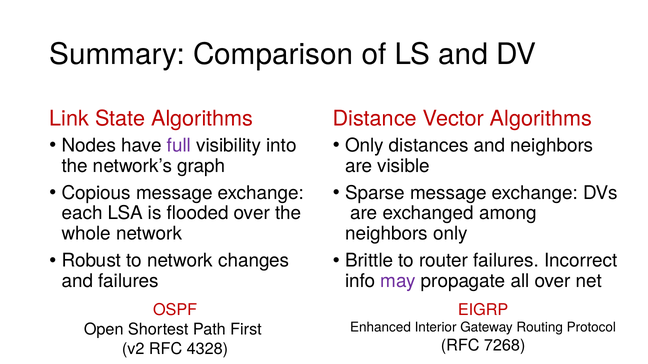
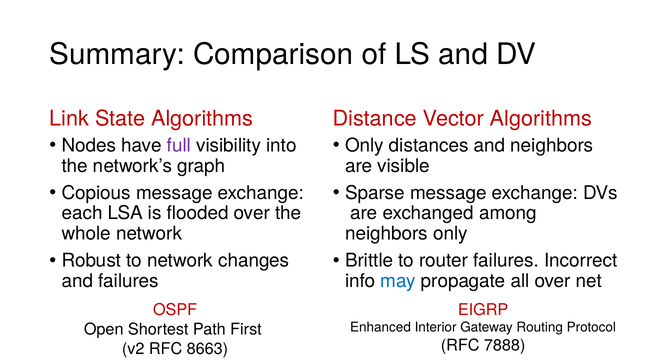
may colour: purple -> blue
7268: 7268 -> 7888
4328: 4328 -> 8663
